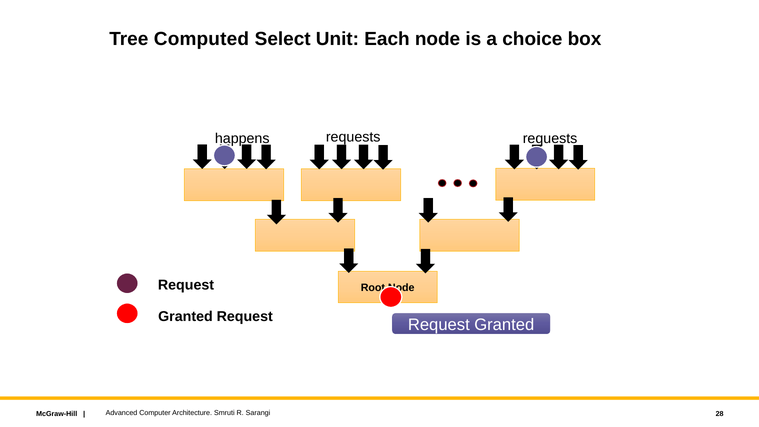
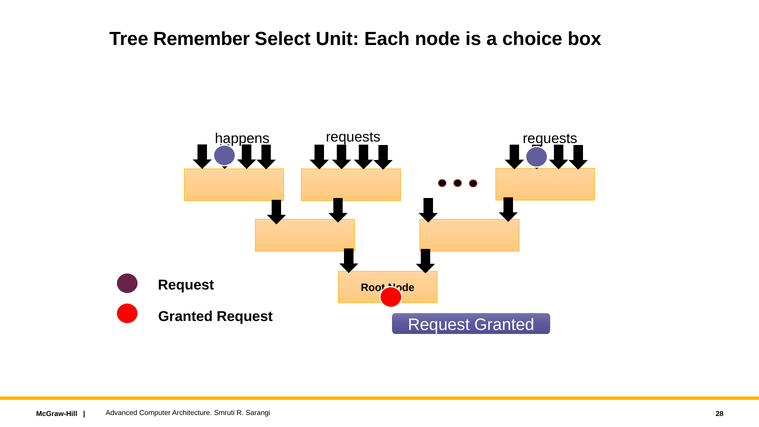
Computed: Computed -> Remember
